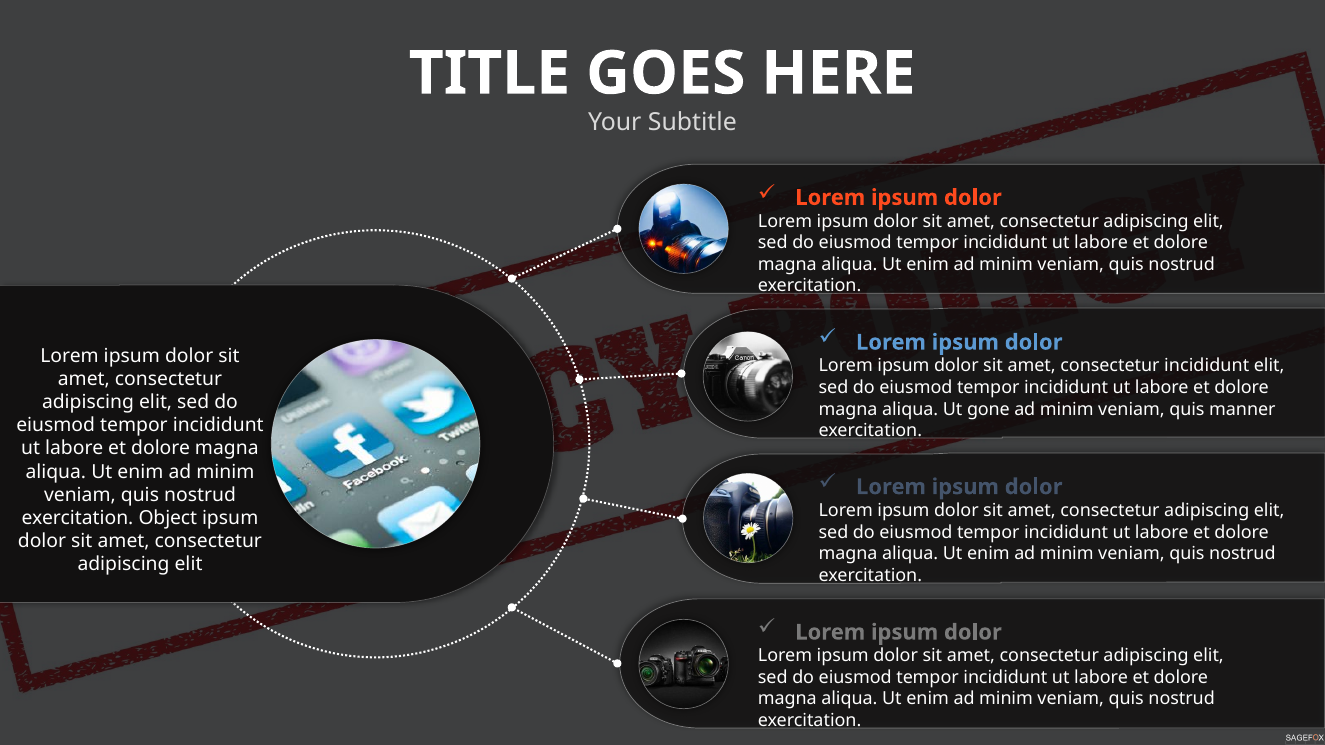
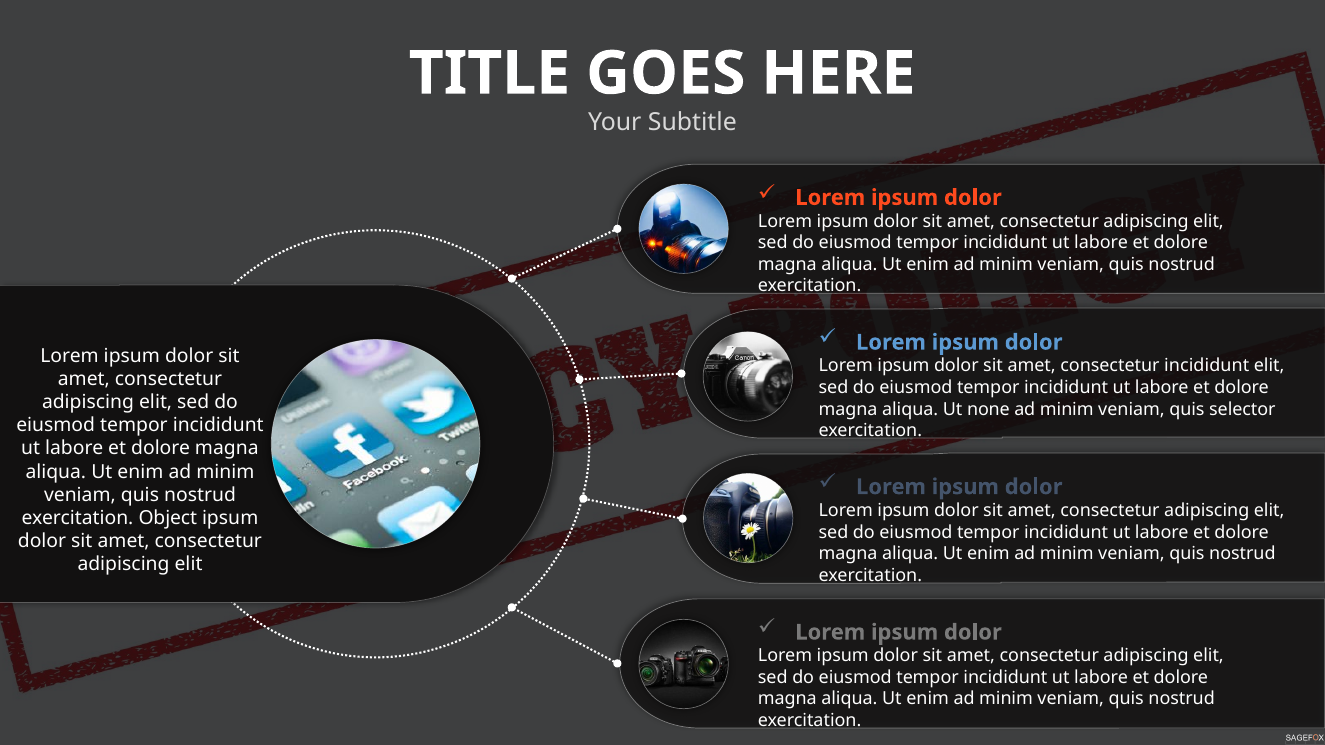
gone: gone -> none
manner: manner -> selector
